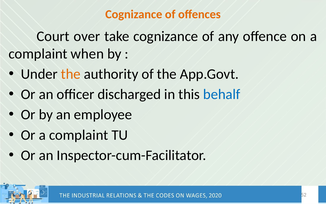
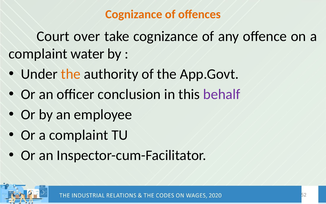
when: when -> water
discharged: discharged -> conclusion
behalf colour: blue -> purple
